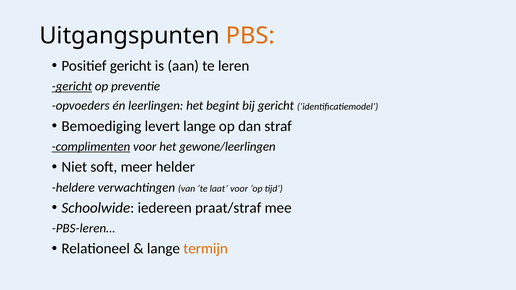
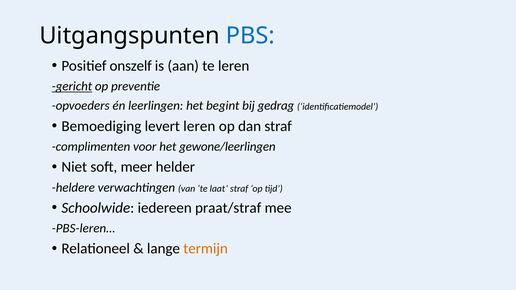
PBS colour: orange -> blue
Positief gericht: gericht -> onszelf
bij gericht: gericht -> gedrag
levert lange: lange -> leren
complimenten underline: present -> none
laat voor: voor -> straf
